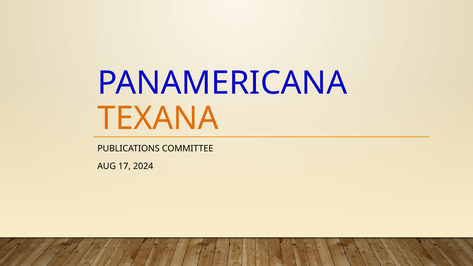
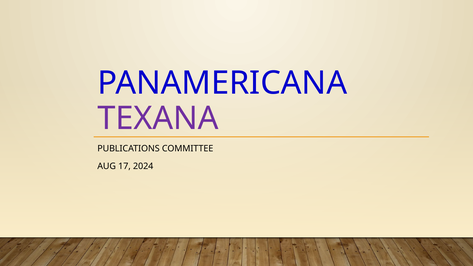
TEXANA colour: orange -> purple
